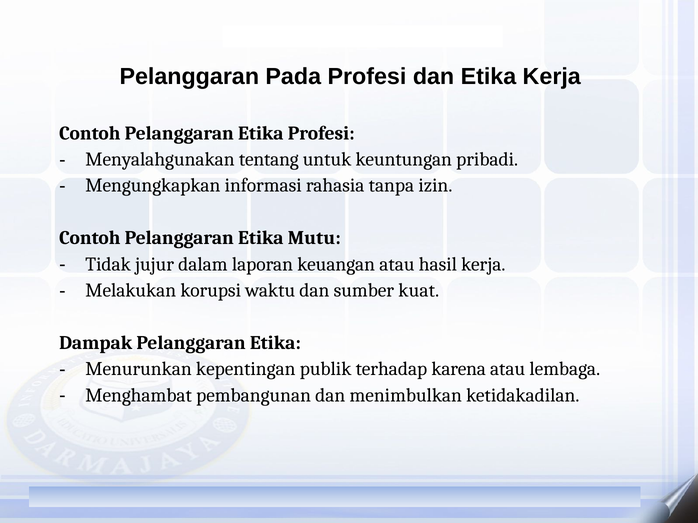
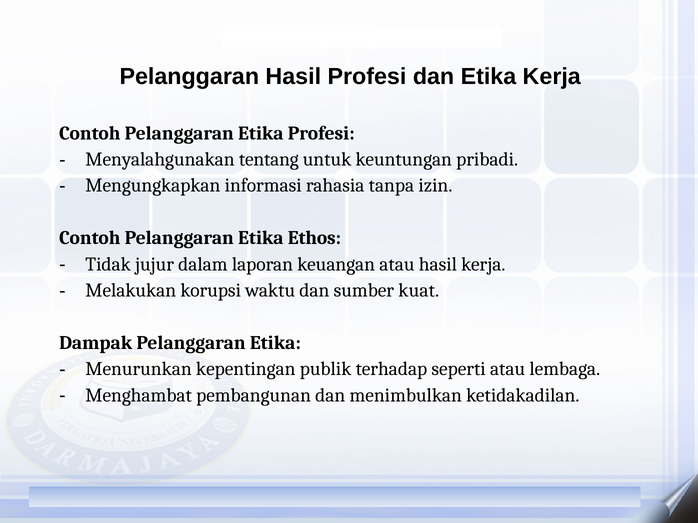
Pelanggaran Pada: Pada -> Hasil
Mutu: Mutu -> Ethos
karena: karena -> seperti
